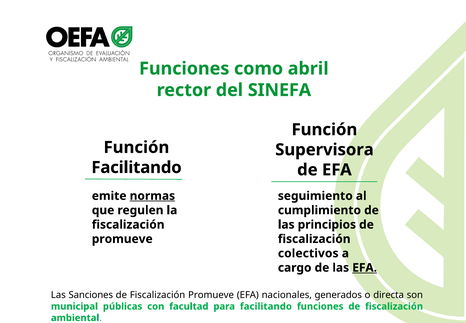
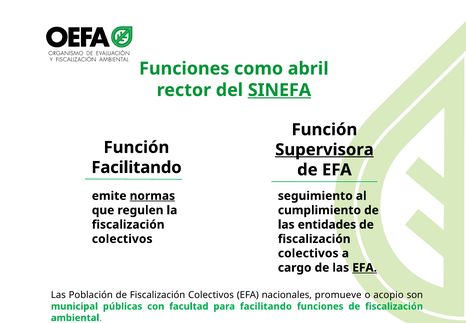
SINEFA underline: none -> present
Supervisora underline: none -> present
principios: principios -> entidades
promueve at (122, 239): promueve -> colectivos
Sanciones: Sanciones -> Población
Promueve at (211, 295): Promueve -> Colectivos
generados: generados -> promueve
directa: directa -> acopio
